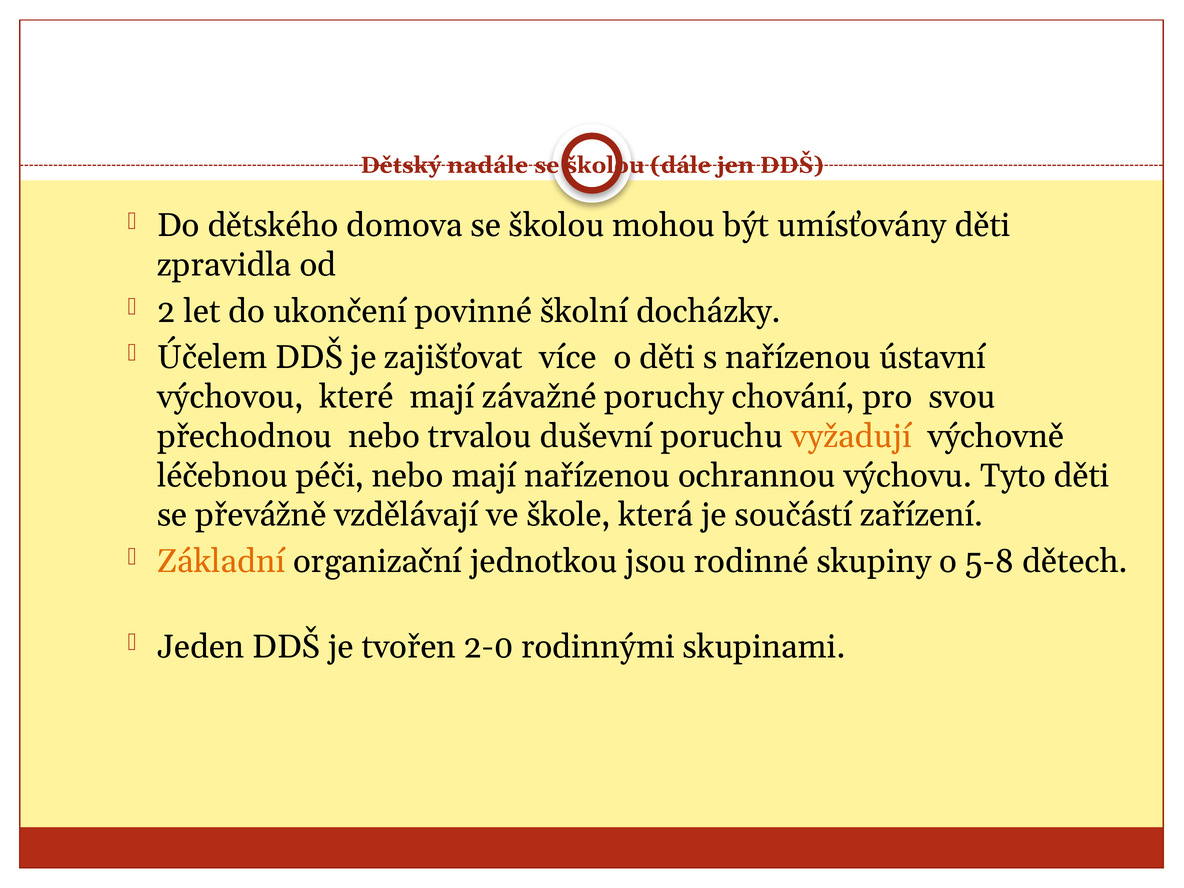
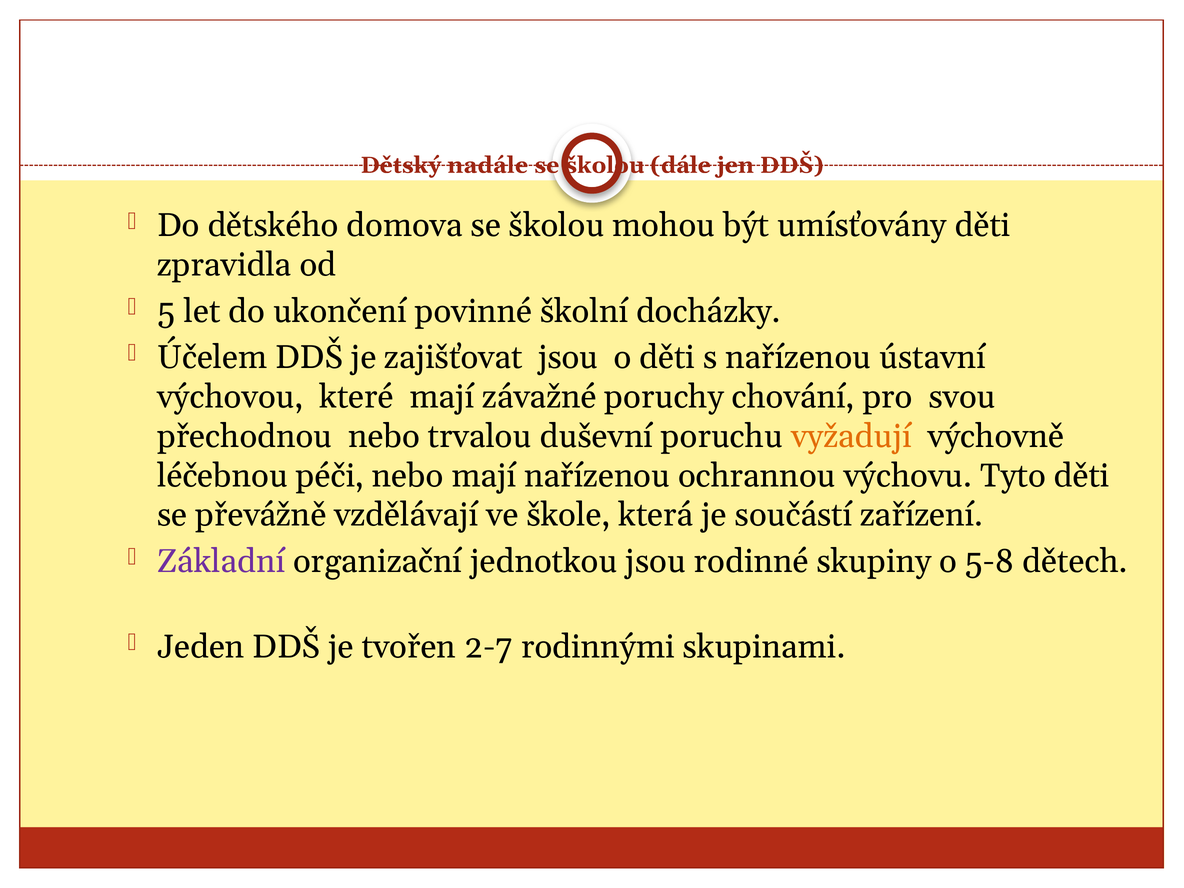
2: 2 -> 5
zajišťovat více: více -> jsou
Základní colour: orange -> purple
2-0: 2-0 -> 2-7
